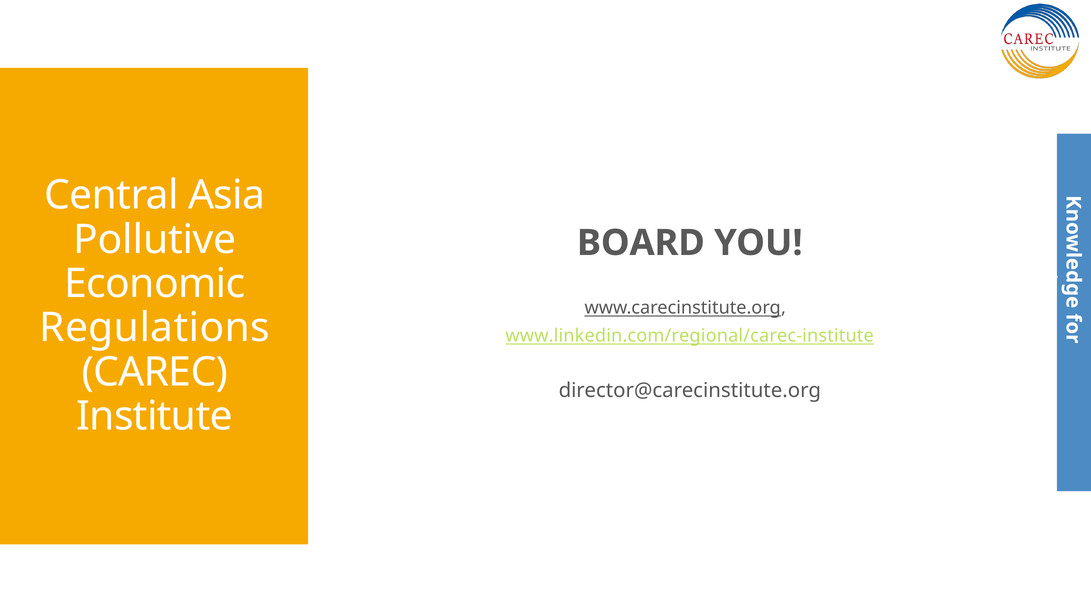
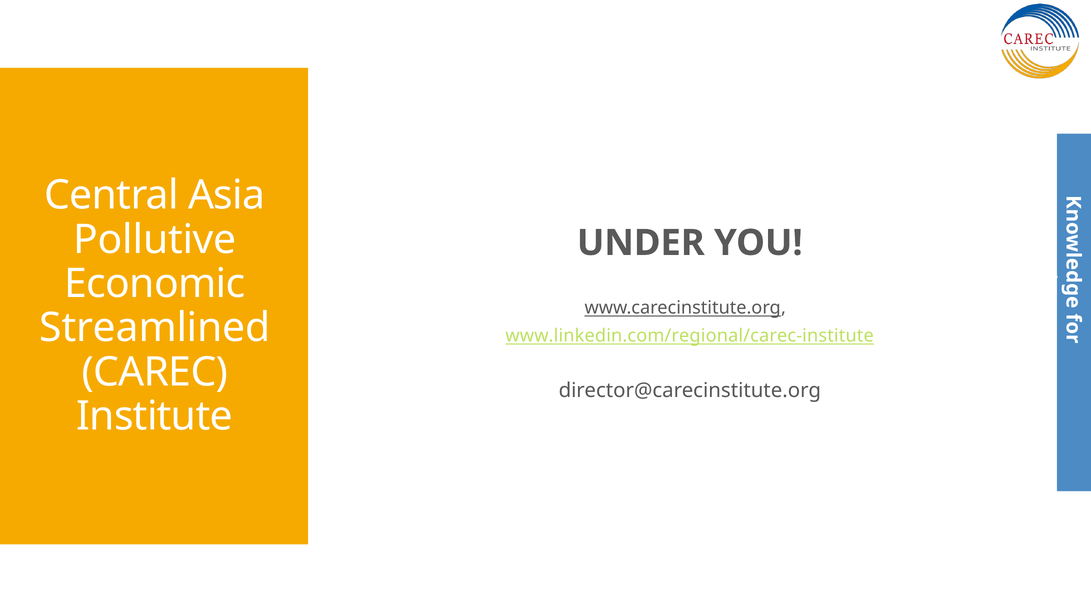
BOARD: BOARD -> UNDER
Regulations: Regulations -> Streamlined
